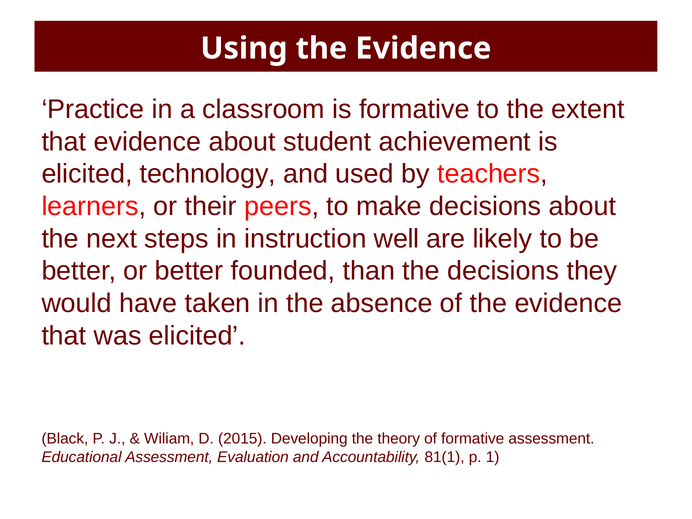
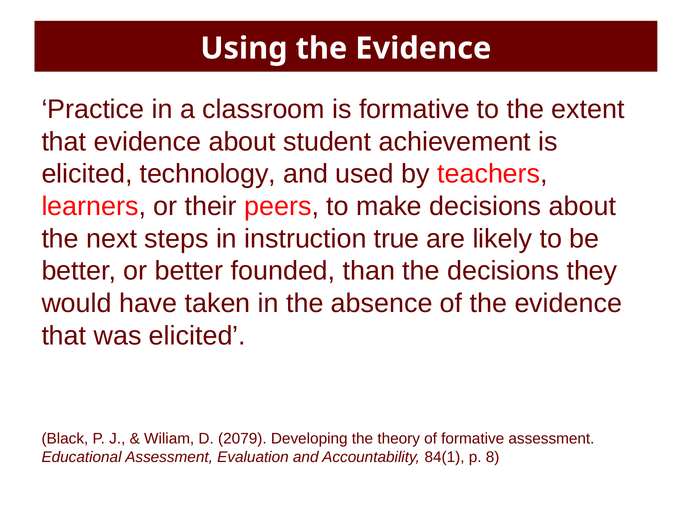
well: well -> true
2015: 2015 -> 2079
81(1: 81(1 -> 84(1
1: 1 -> 8
